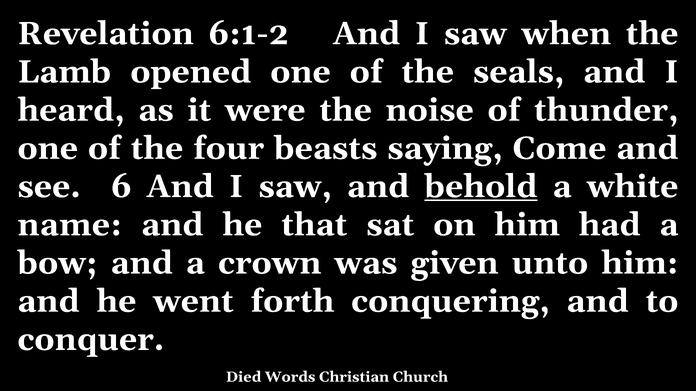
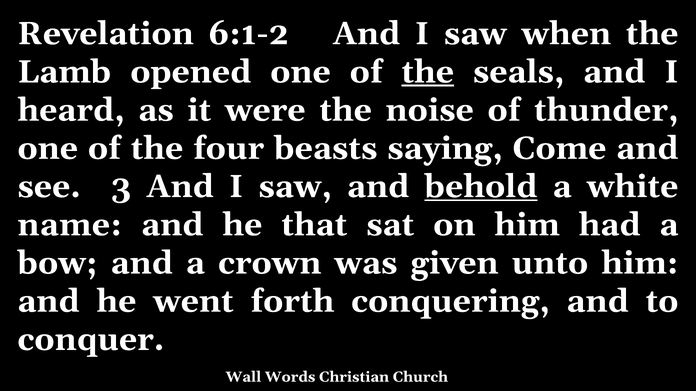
the at (428, 72) underline: none -> present
6: 6 -> 3
Died: Died -> Wall
